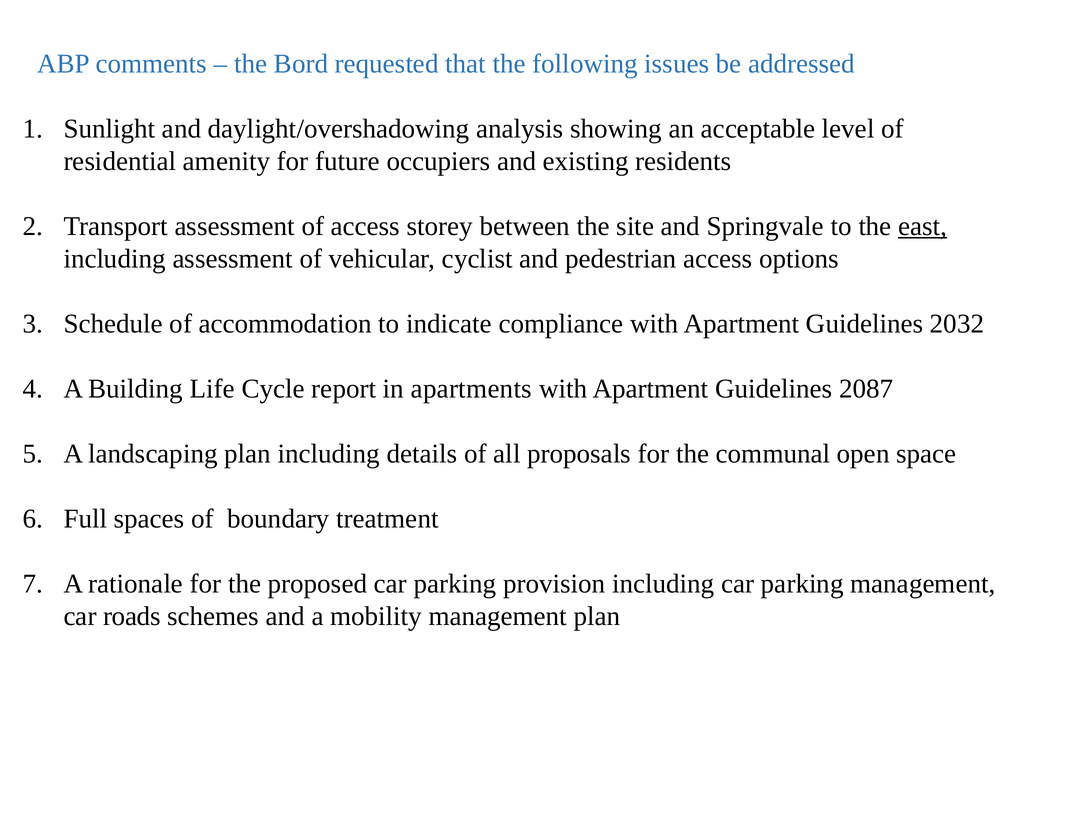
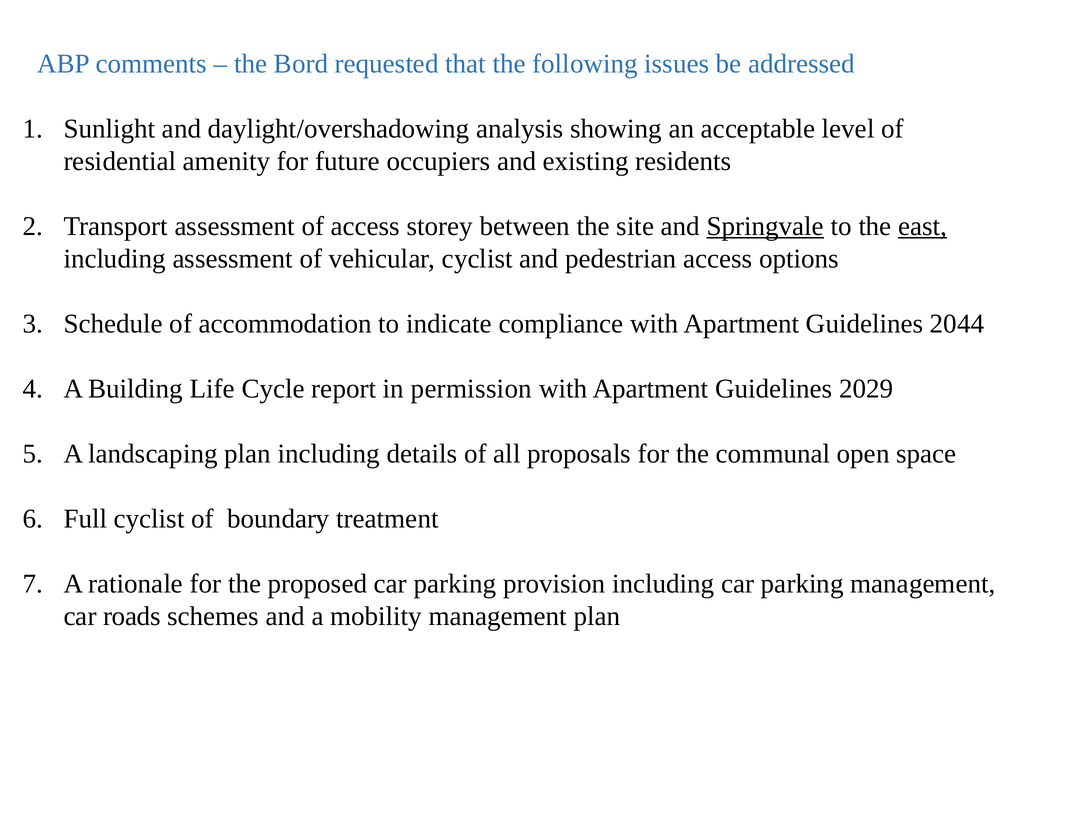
Springvale underline: none -> present
2032: 2032 -> 2044
apartments: apartments -> permission
2087: 2087 -> 2029
Full spaces: spaces -> cyclist
